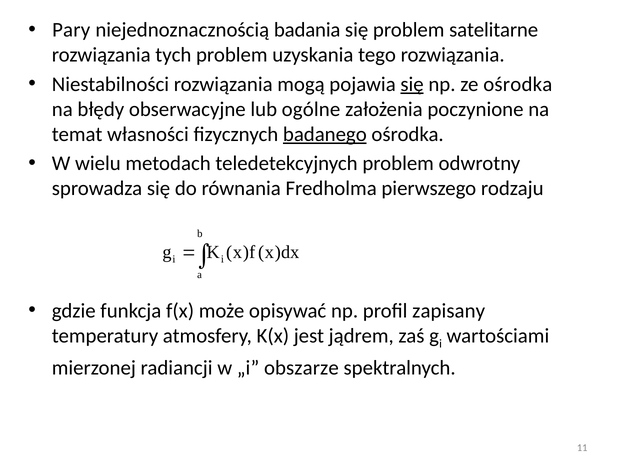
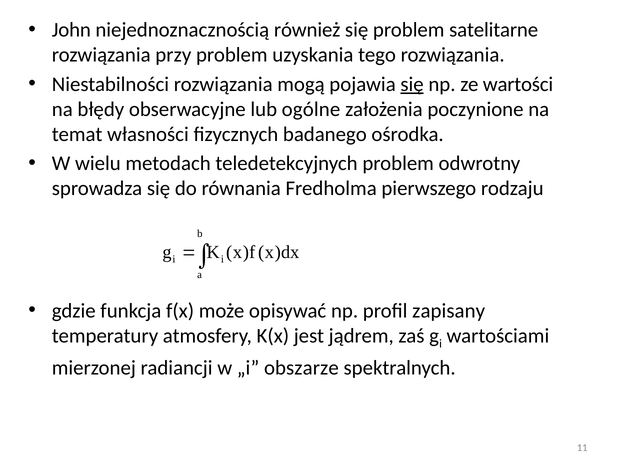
Pary: Pary -> John
badania: badania -> również
tych: tych -> przy
ze ośrodka: ośrodka -> wartości
badanego underline: present -> none
